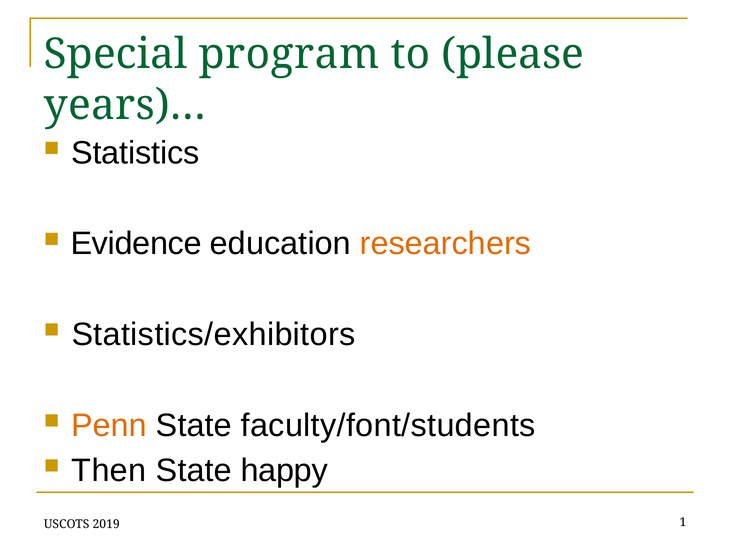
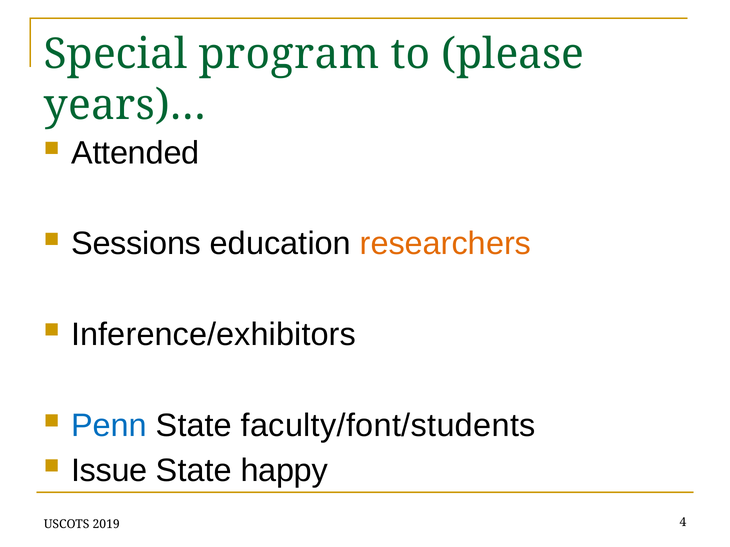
Statistics: Statistics -> Attended
Evidence: Evidence -> Sessions
Statistics/exhibitors: Statistics/exhibitors -> Inference/exhibitors
Penn colour: orange -> blue
Then: Then -> Issue
1: 1 -> 4
